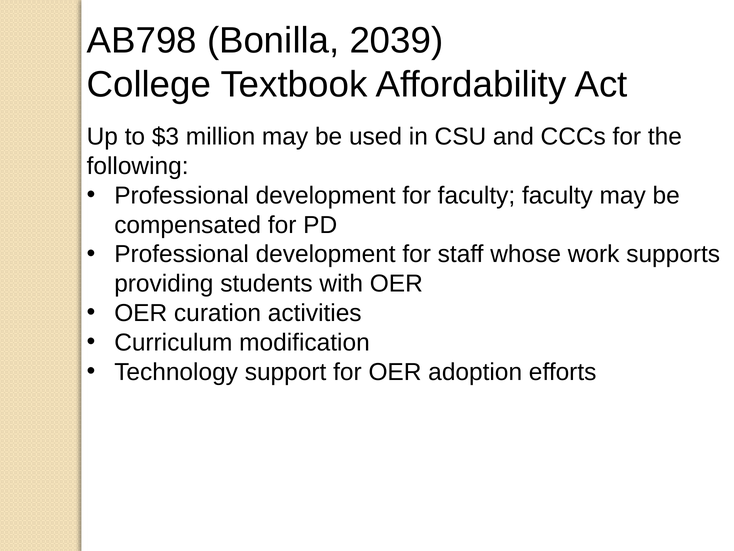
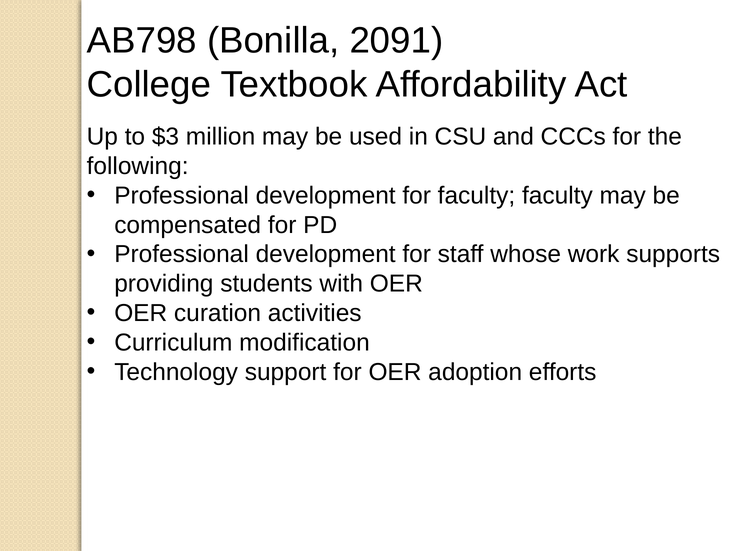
2039: 2039 -> 2091
